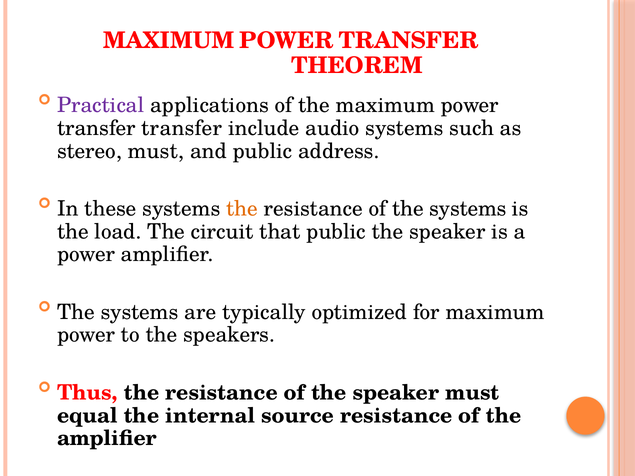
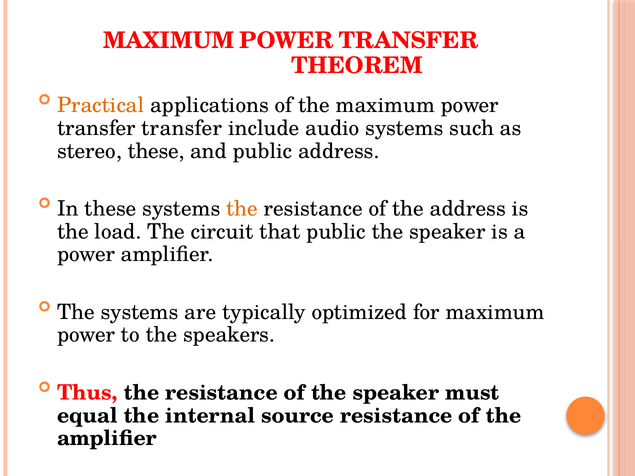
Practical colour: purple -> orange
stereo must: must -> these
of the systems: systems -> address
